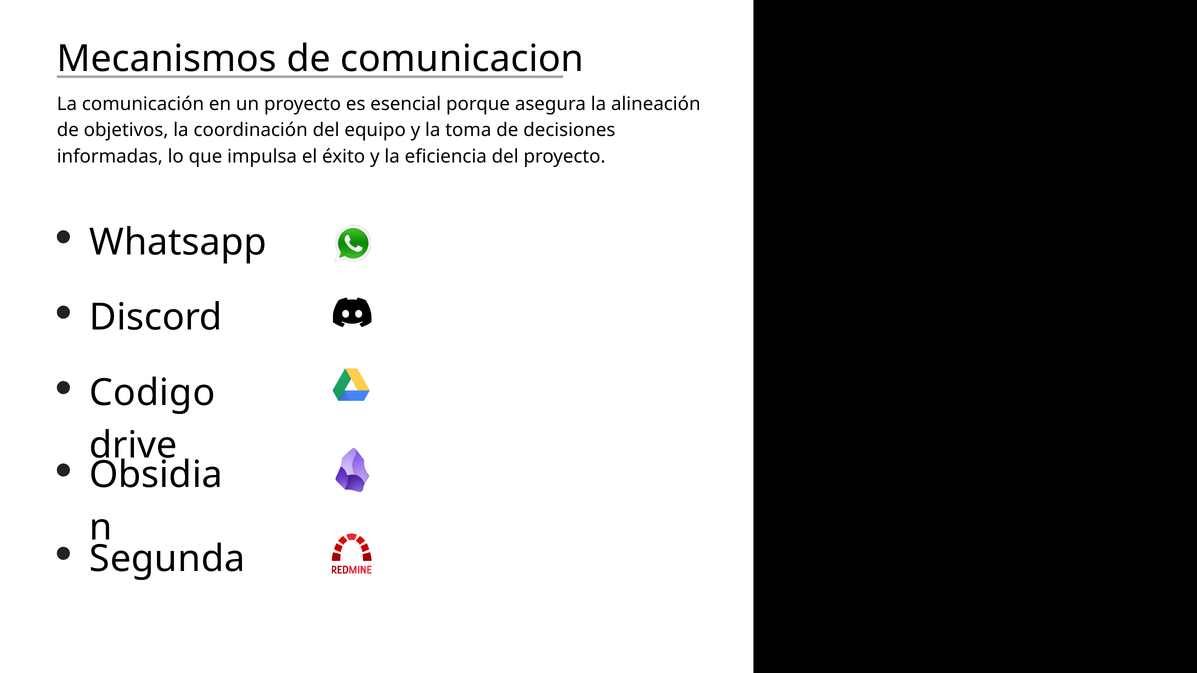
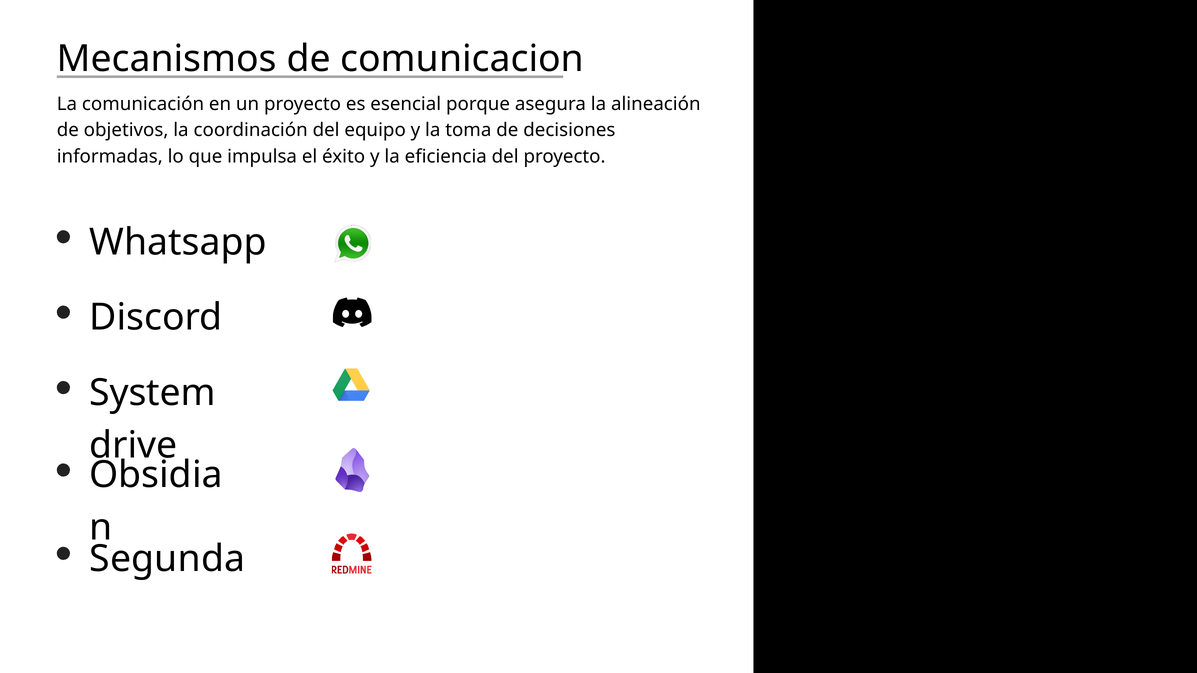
Codigo: Codigo -> System
